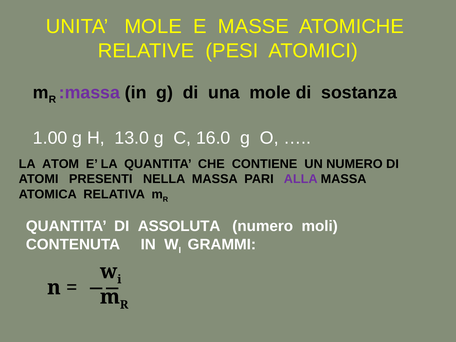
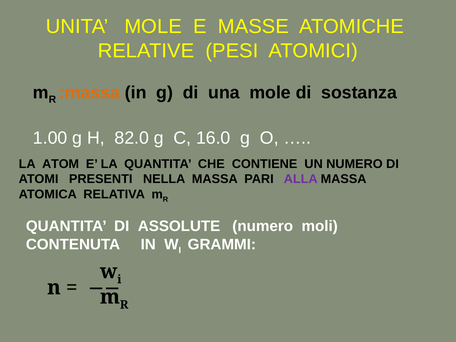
:massa colour: purple -> orange
13.0: 13.0 -> 82.0
ASSOLUTA: ASSOLUTA -> ASSOLUTE
